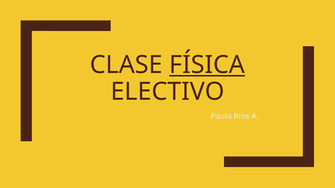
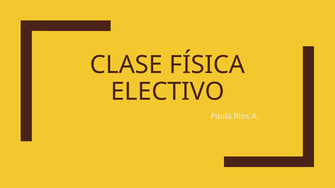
FÍSICA underline: present -> none
